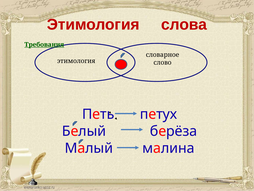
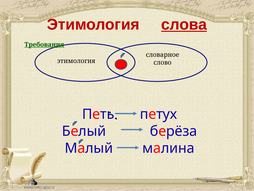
слова underline: none -> present
